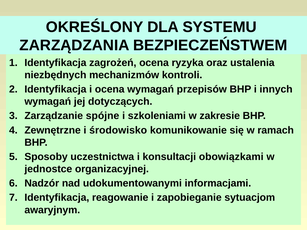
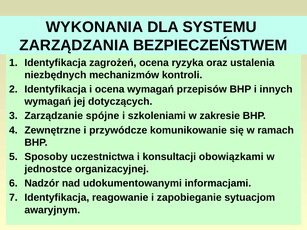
OKREŚLONY: OKREŚLONY -> WYKONANIA
środowisko: środowisko -> przywódcze
